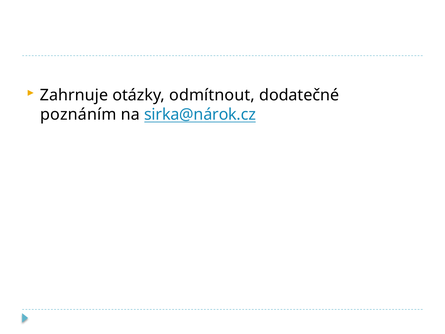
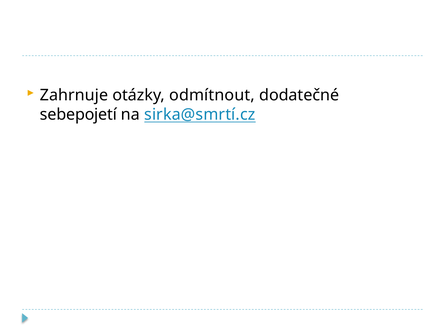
poznáním: poznáním -> sebepojetí
sirka@nárok.cz: sirka@nárok.cz -> sirka@smrtí.cz
